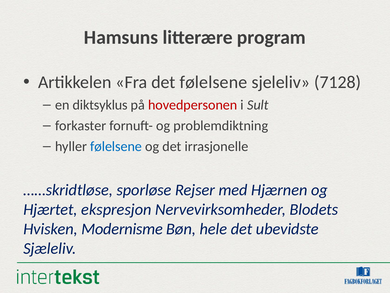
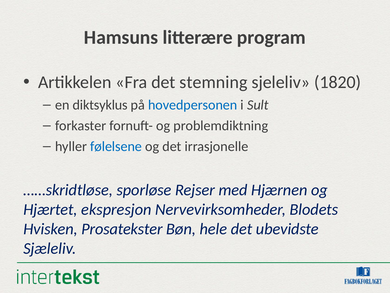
det følelsene: følelsene -> stemning
7128: 7128 -> 1820
hovedpersonen colour: red -> blue
Modernisme: Modernisme -> Prosatekster
